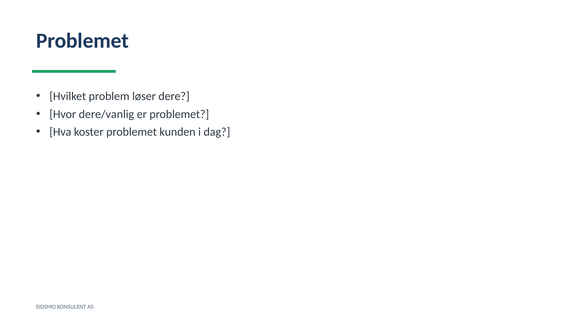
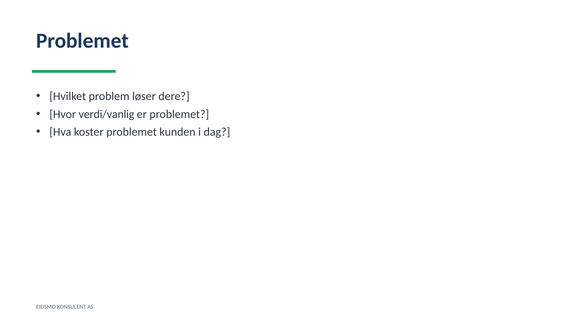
dere/vanlig: dere/vanlig -> verdi/vanlig
